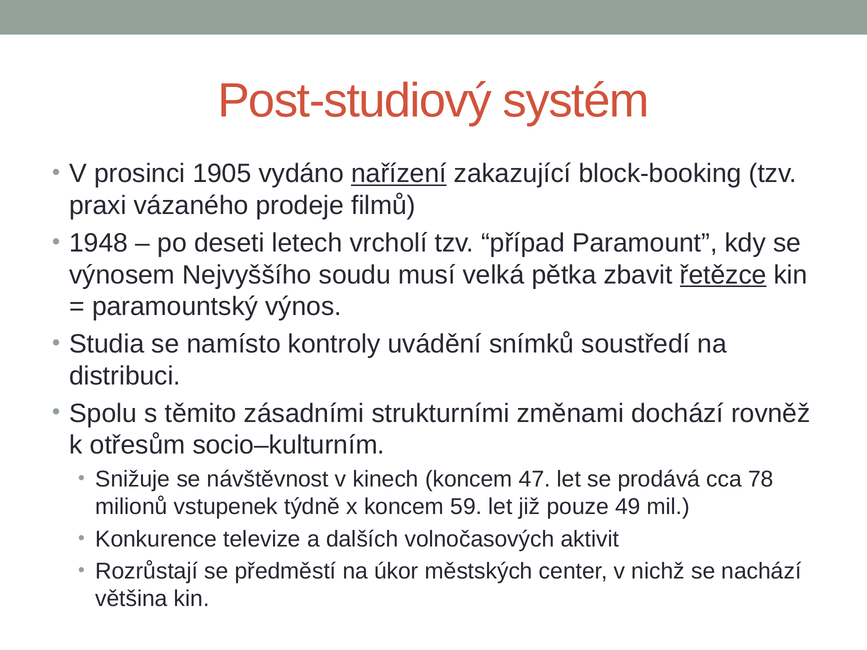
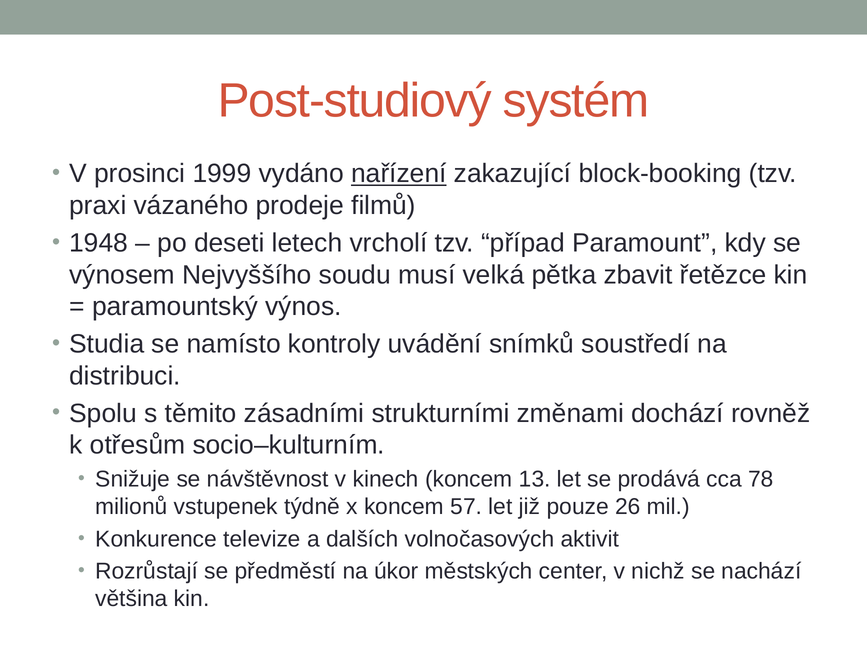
1905: 1905 -> 1999
řetězce underline: present -> none
47: 47 -> 13
59: 59 -> 57
49: 49 -> 26
